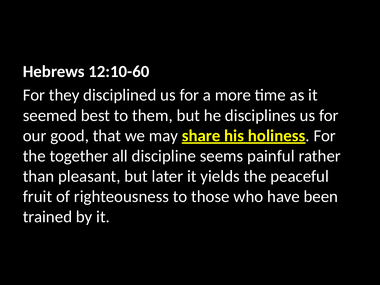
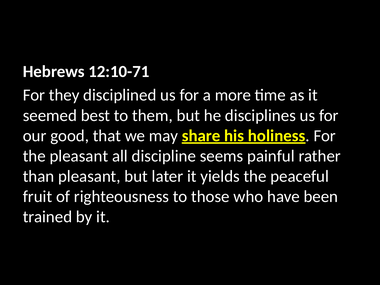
12:10-60: 12:10-60 -> 12:10-71
the together: together -> pleasant
